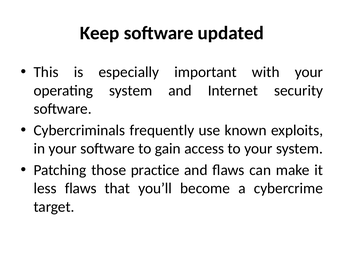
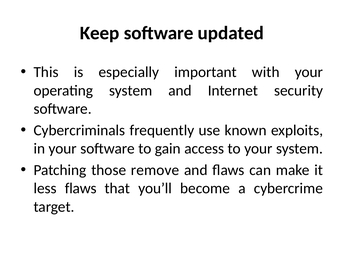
practice: practice -> remove
